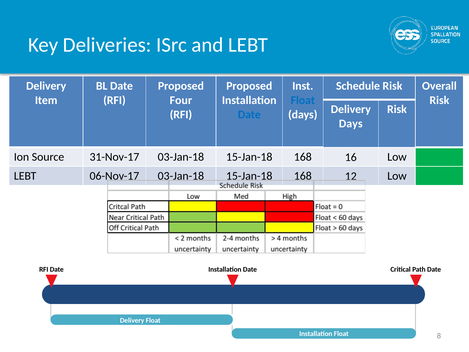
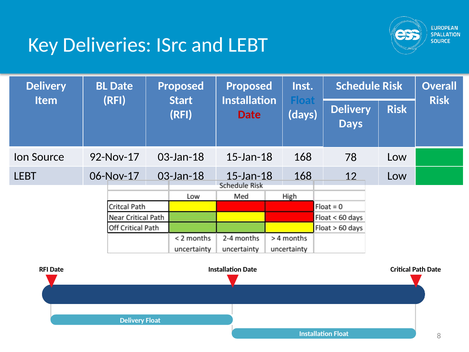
Four: Four -> Start
Date at (249, 114) colour: blue -> red
31-Nov-17: 31-Nov-17 -> 92-Nov-17
16: 16 -> 78
